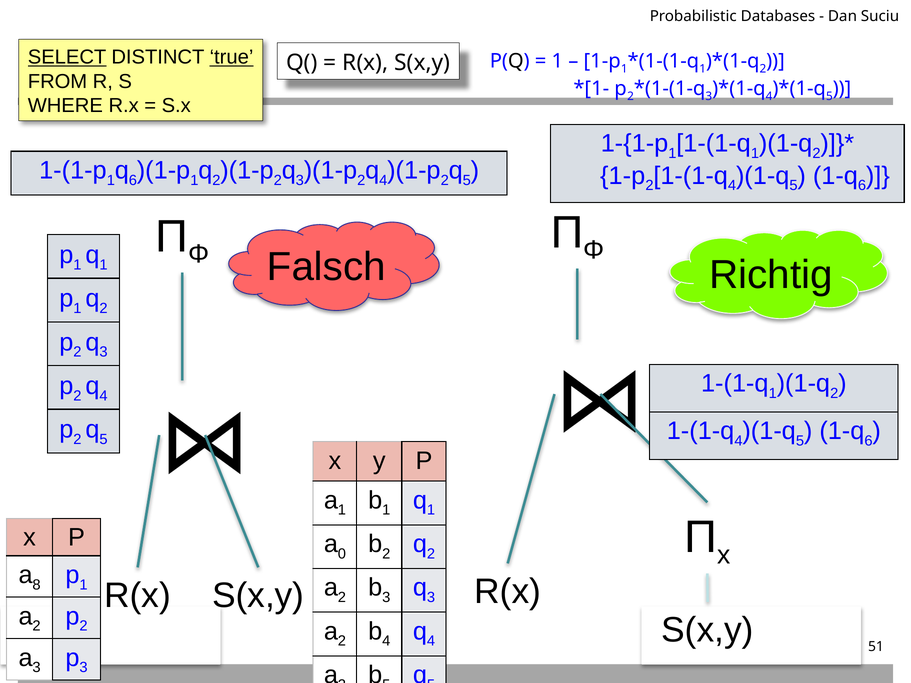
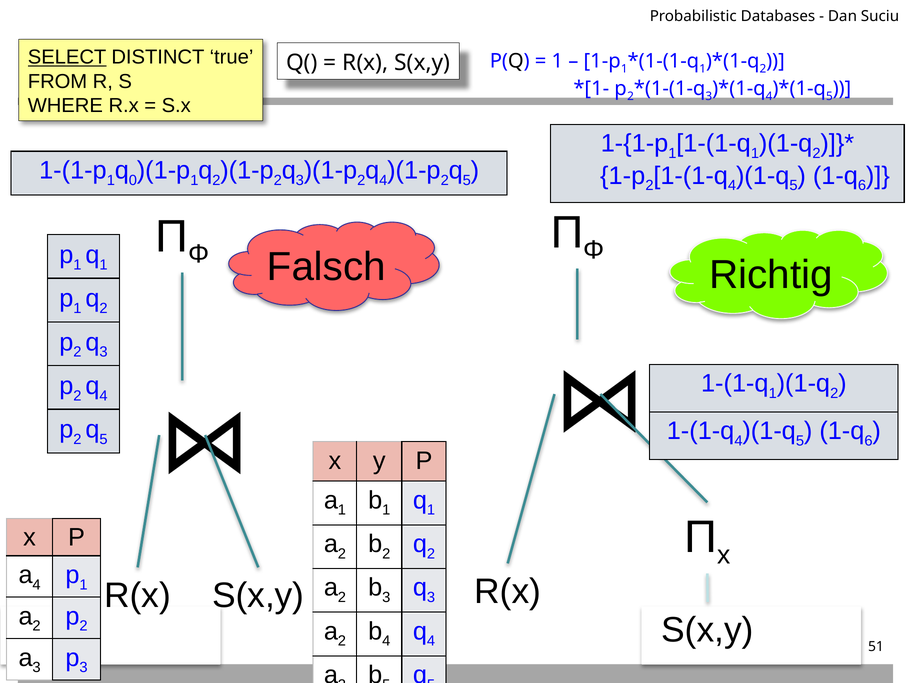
true underline: present -> none
6 at (133, 180): 6 -> 0
0 at (342, 554): 0 -> 2
8 at (37, 585): 8 -> 4
